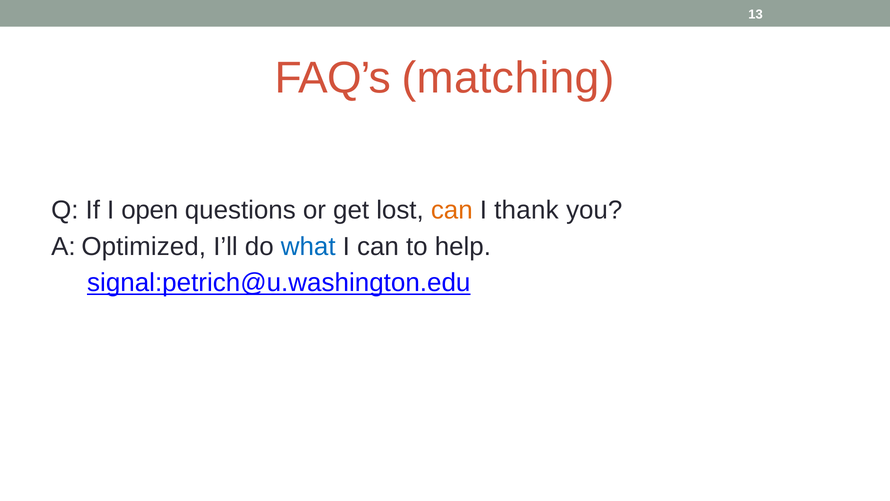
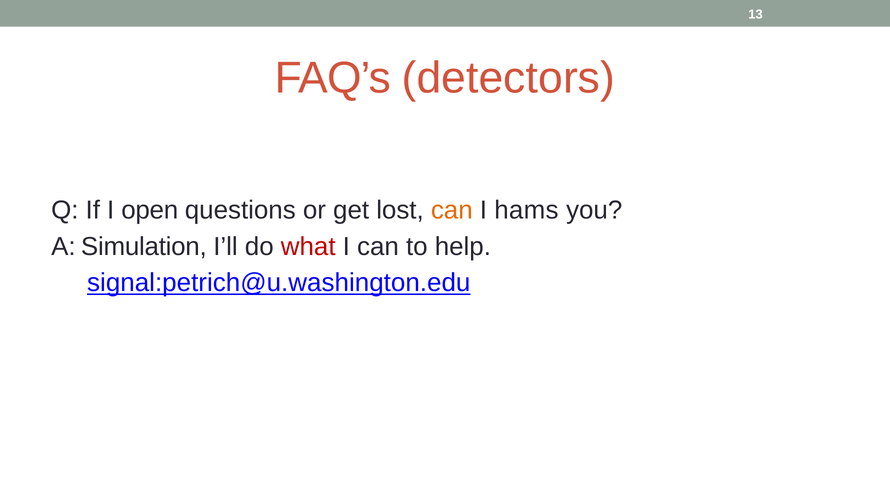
matching: matching -> detectors
thank: thank -> hams
Optimized: Optimized -> Simulation
what colour: blue -> red
